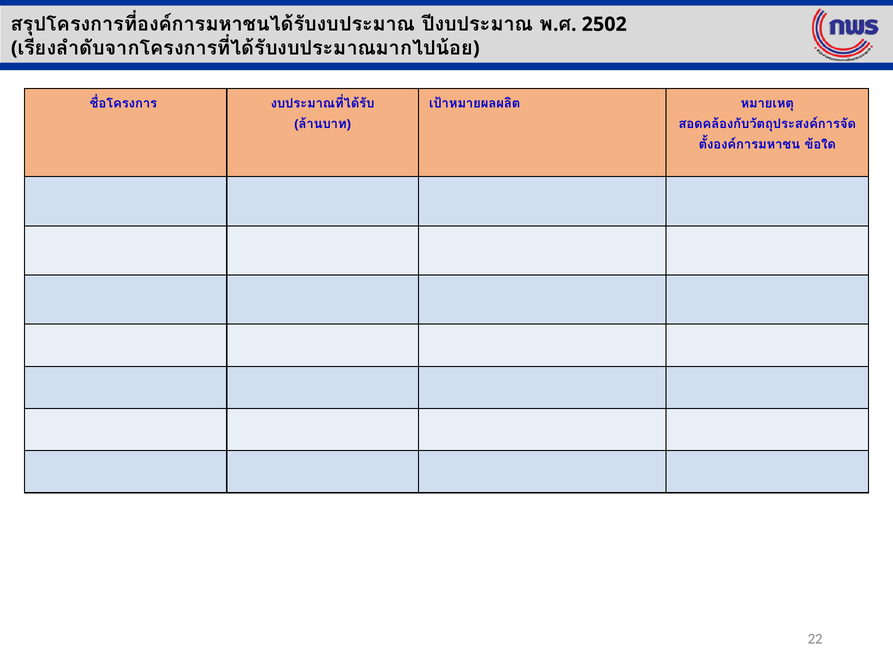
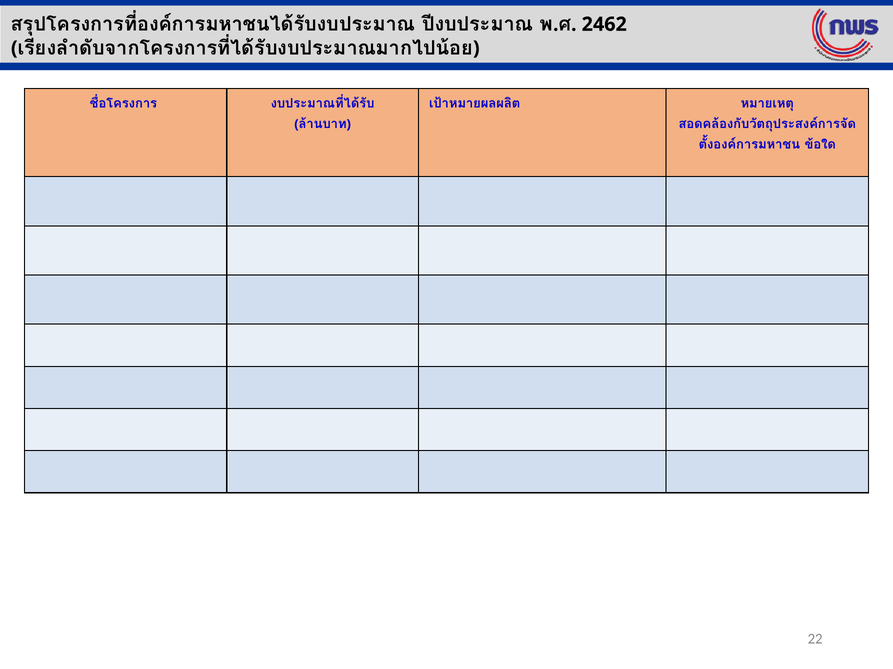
2502: 2502 -> 2462
